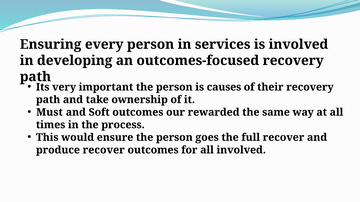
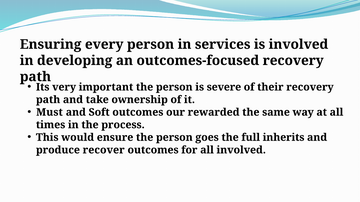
causes: causes -> severe
full recover: recover -> inherits
